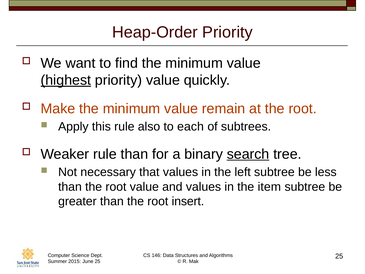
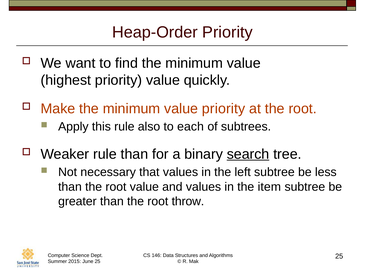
highest underline: present -> none
value remain: remain -> priority
insert: insert -> throw
